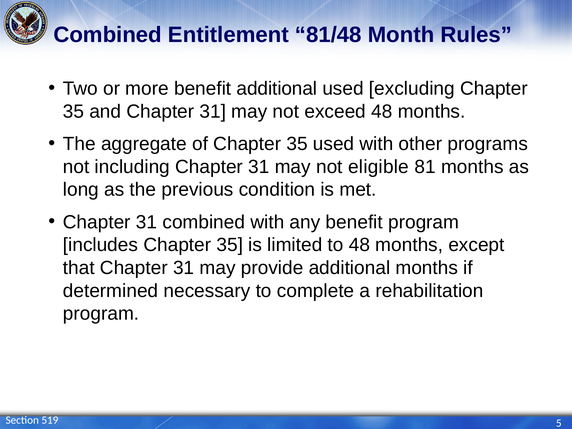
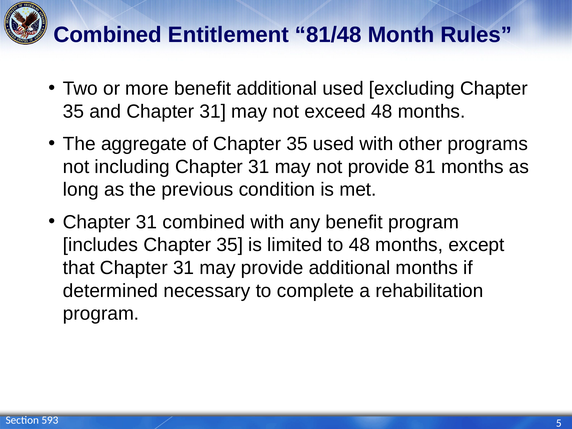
not eligible: eligible -> provide
519: 519 -> 593
